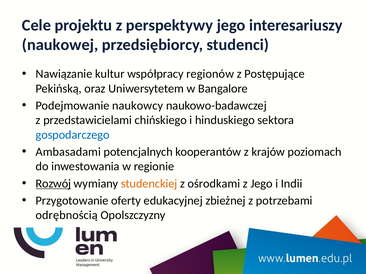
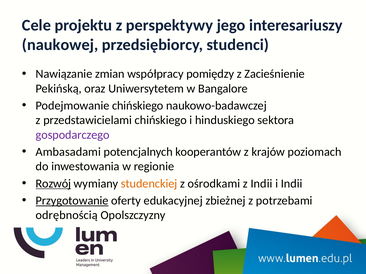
kultur: kultur -> zmian
regionów: regionów -> pomiędzy
Postępujące: Postępujące -> Zacieśnienie
Podejmowanie naukowcy: naukowcy -> chińskiego
gospodarczego colour: blue -> purple
z Jego: Jego -> Indii
Przygotowanie underline: none -> present
